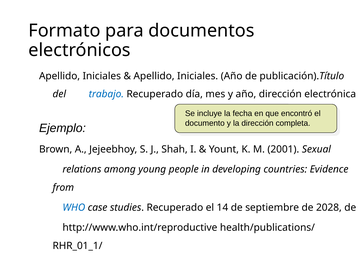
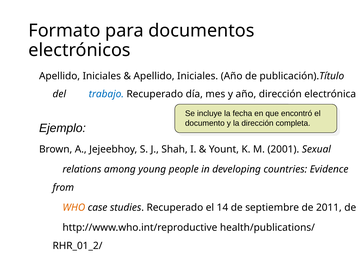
WHO colour: blue -> orange
2028: 2028 -> 2011
RHR_01_1/: RHR_01_1/ -> RHR_01_2/
